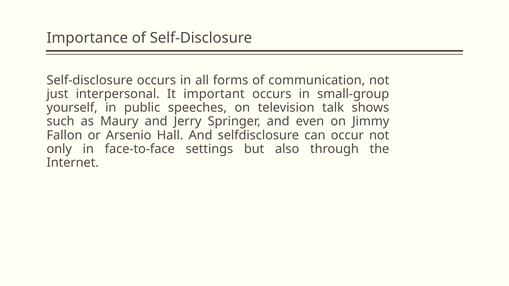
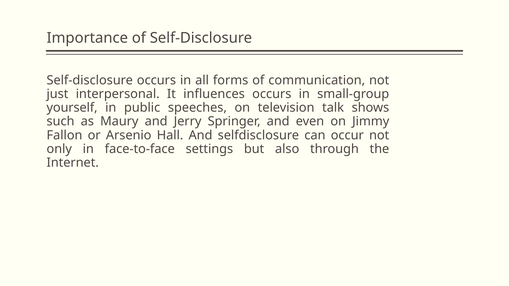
important: important -> influences
